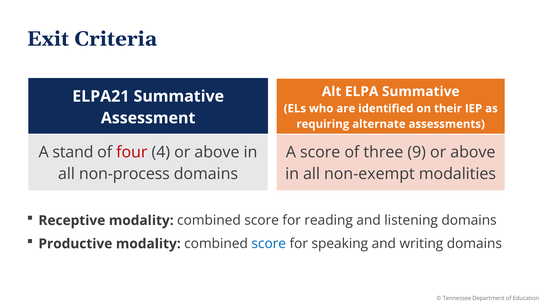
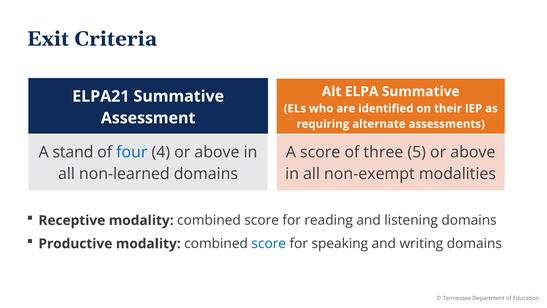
four colour: red -> blue
9: 9 -> 5
non-process: non-process -> non-learned
